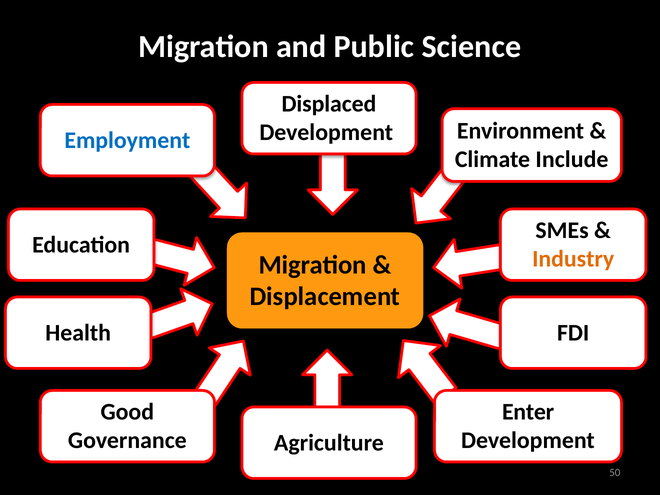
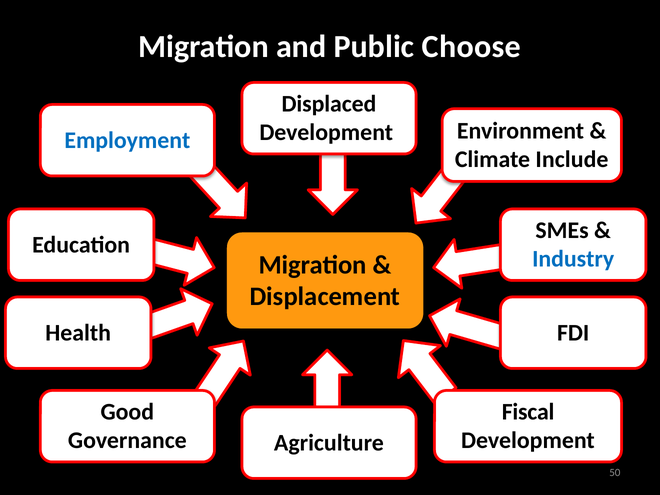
Science: Science -> Choose
Industry colour: orange -> blue
Enter: Enter -> Fiscal
